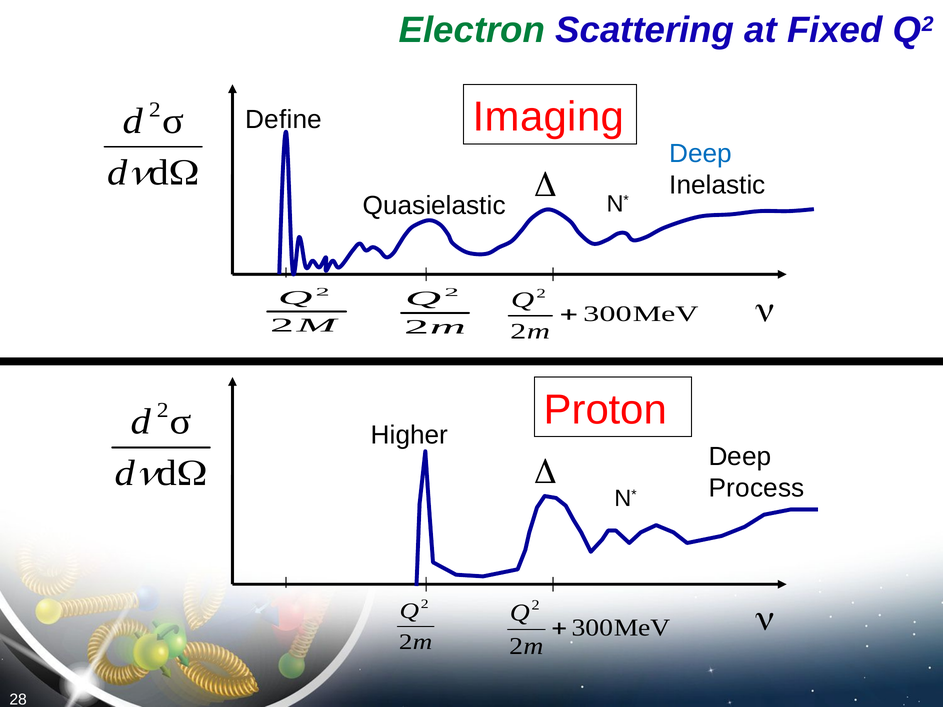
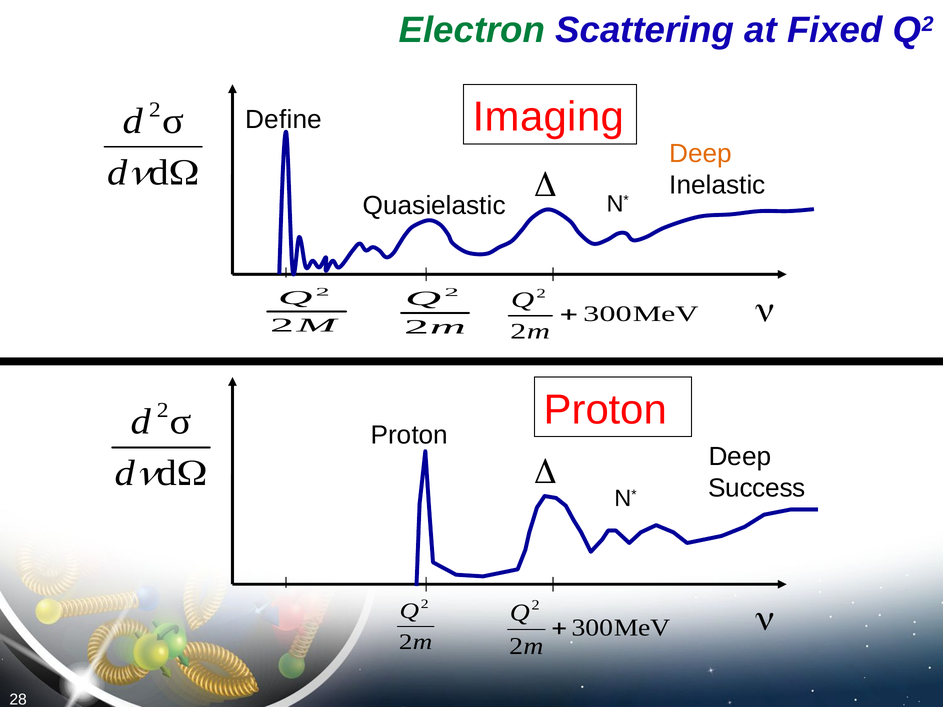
Deep at (701, 154) colour: blue -> orange
Higher at (409, 435): Higher -> Proton
Process: Process -> Success
